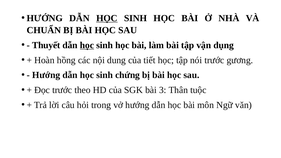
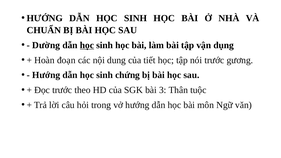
HỌC at (107, 18) underline: present -> none
Thuyết: Thuyết -> Dường
hồng: hồng -> đoạn
